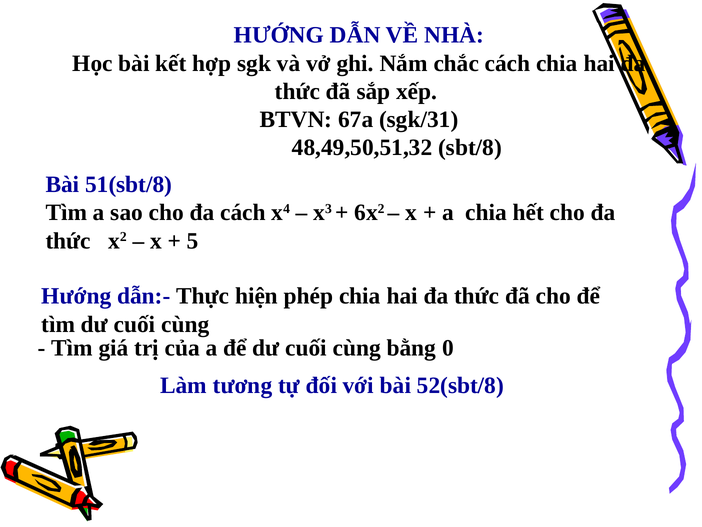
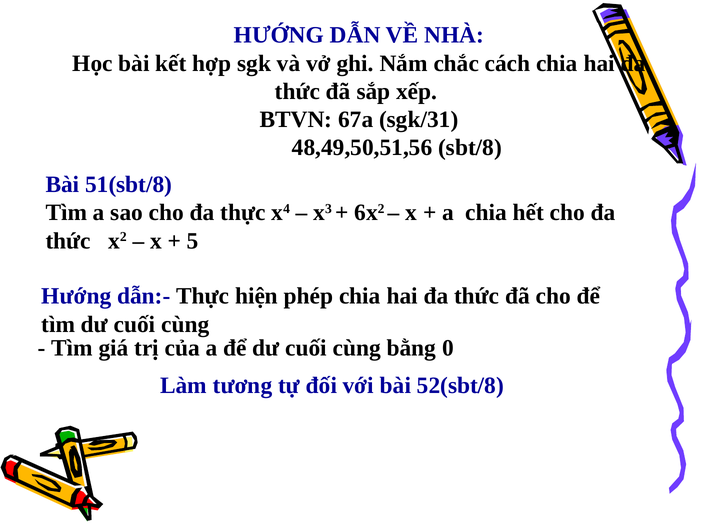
48,49,50,51,32: 48,49,50,51,32 -> 48,49,50,51,56
đa cách: cách -> thực
